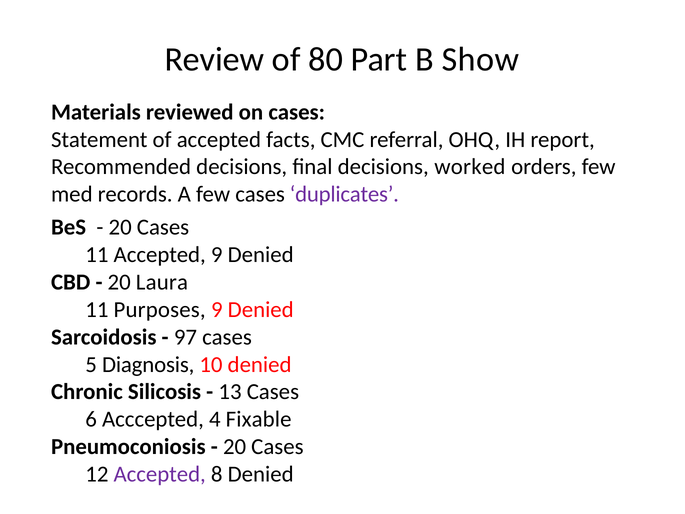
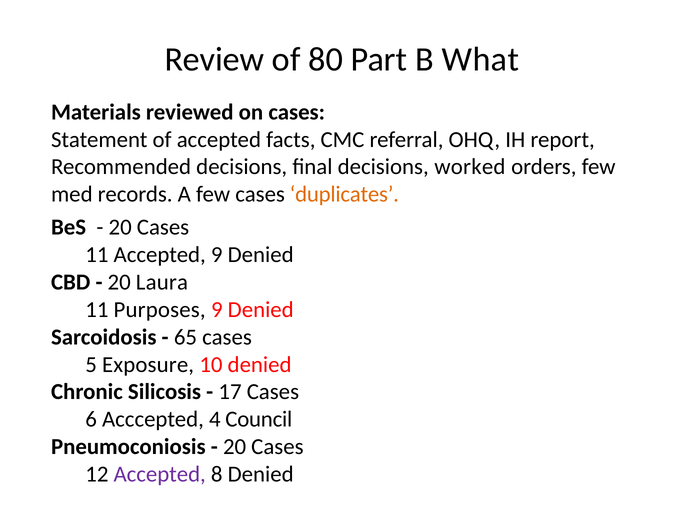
Show: Show -> What
duplicates colour: purple -> orange
97: 97 -> 65
Diagnosis: Diagnosis -> Exposure
13: 13 -> 17
Fixable: Fixable -> Council
